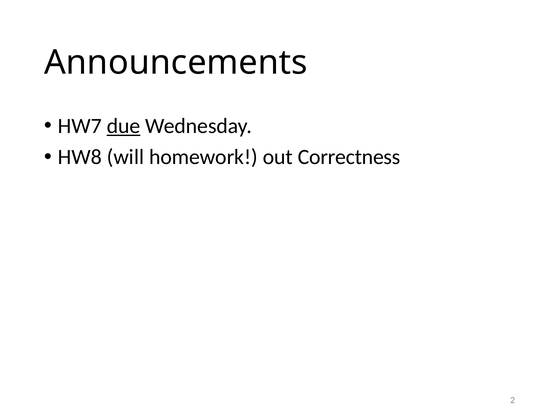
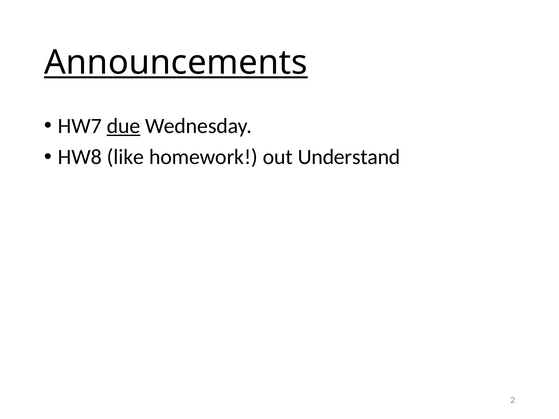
Announcements underline: none -> present
will: will -> like
Correctness: Correctness -> Understand
